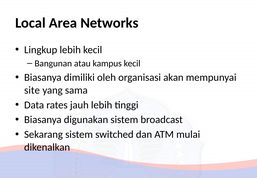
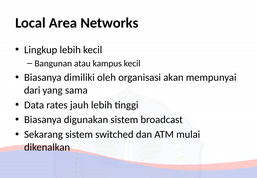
site: site -> dari
